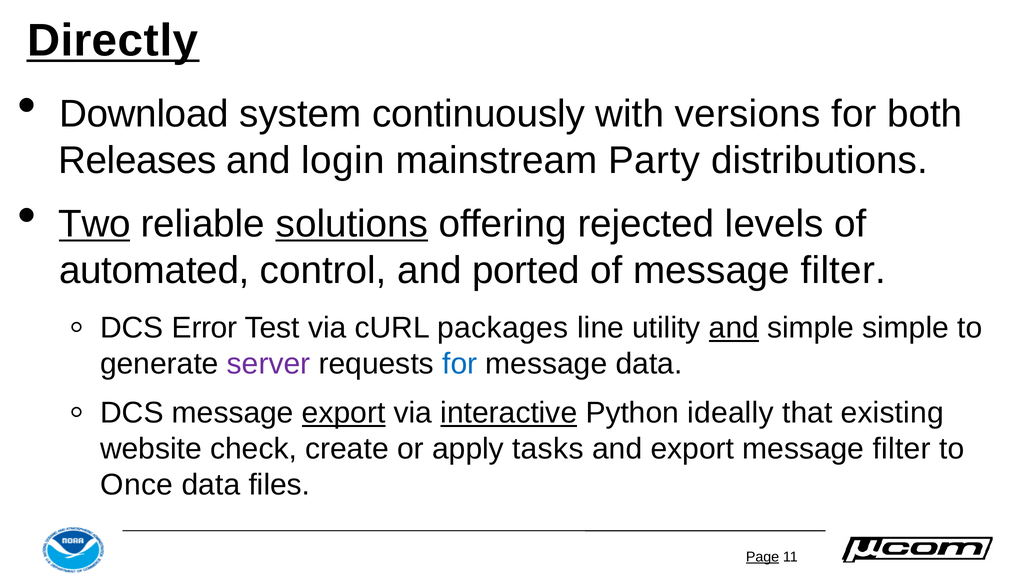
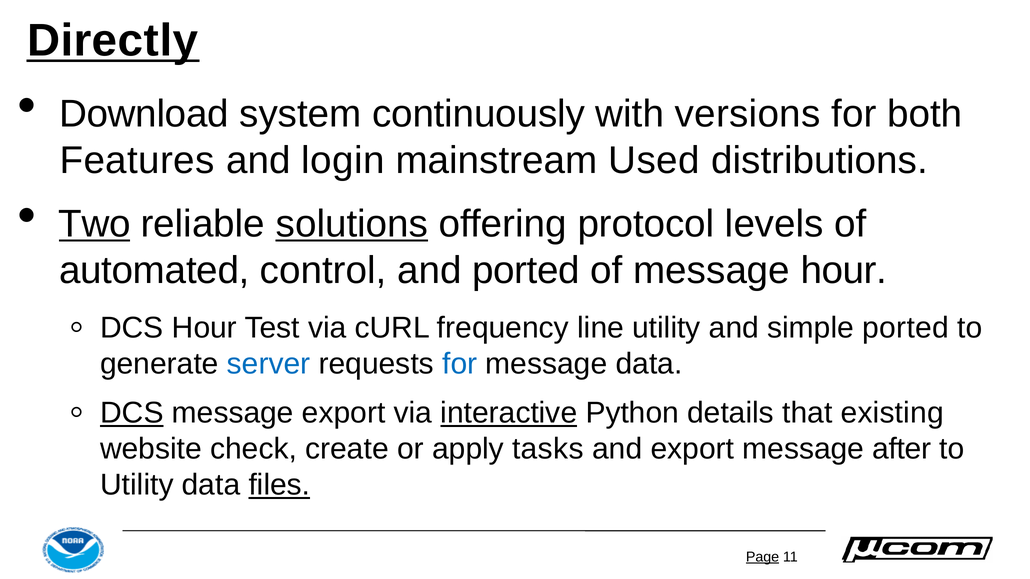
Releases: Releases -> Features
Party: Party -> Used
rejected: rejected -> protocol
of message filter: filter -> hour
DCS Error: Error -> Hour
packages: packages -> frequency
and at (734, 328) underline: present -> none
simple simple: simple -> ported
server colour: purple -> blue
DCS at (132, 413) underline: none -> present
export at (344, 413) underline: present -> none
ideally: ideally -> details
export message filter: filter -> after
Once at (137, 485): Once -> Utility
files underline: none -> present
